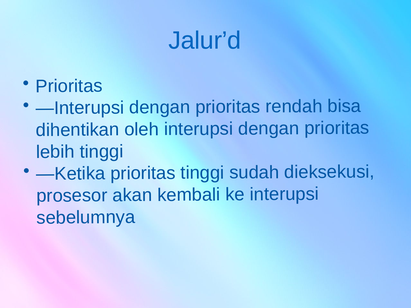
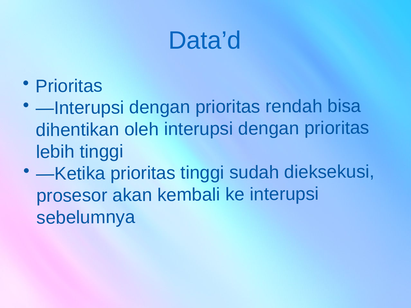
Jalur’d: Jalur’d -> Data’d
